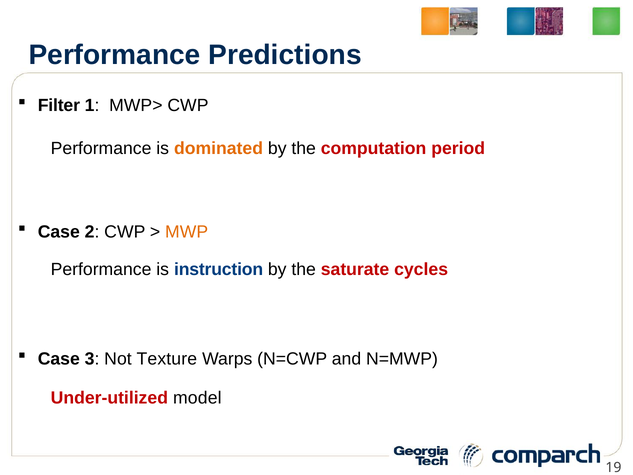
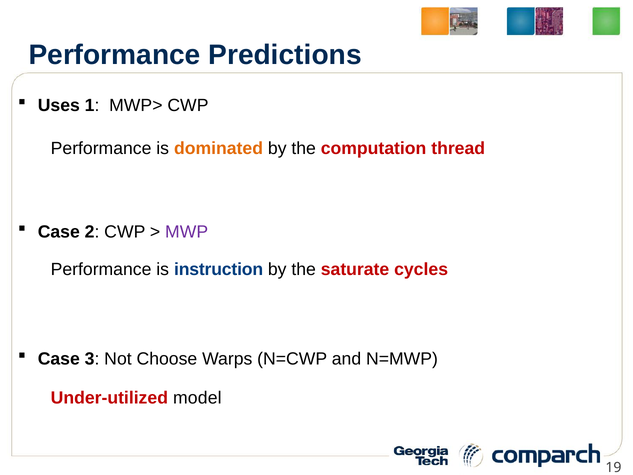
Filter: Filter -> Uses
period: period -> thread
MWP colour: orange -> purple
Texture: Texture -> Choose
